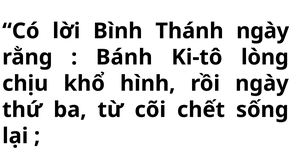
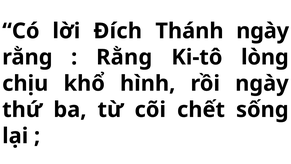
Bình: Bình -> Đích
Bánh at (124, 57): Bánh -> Rằng
